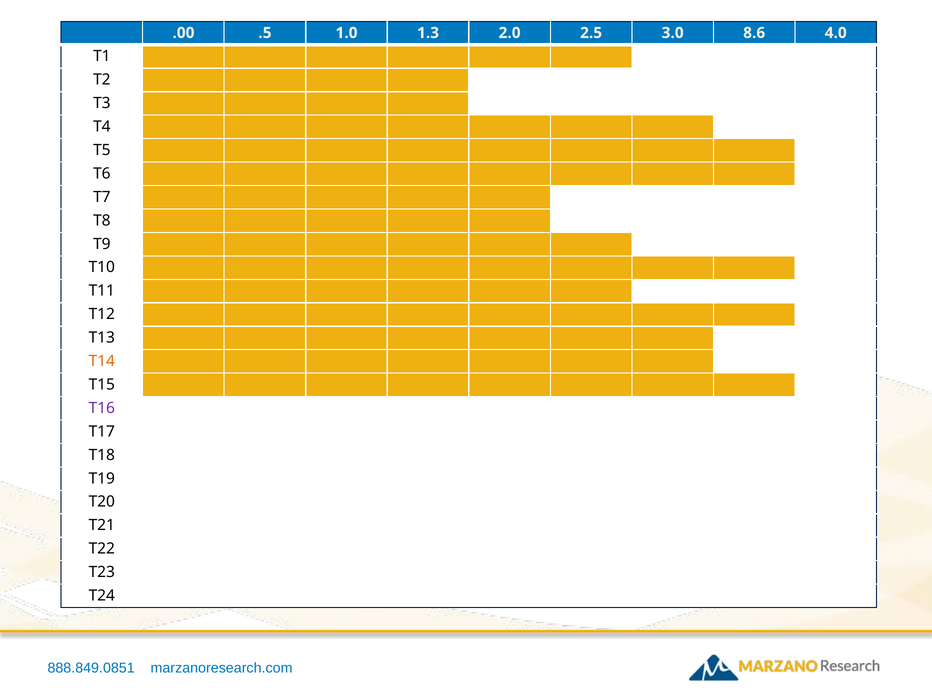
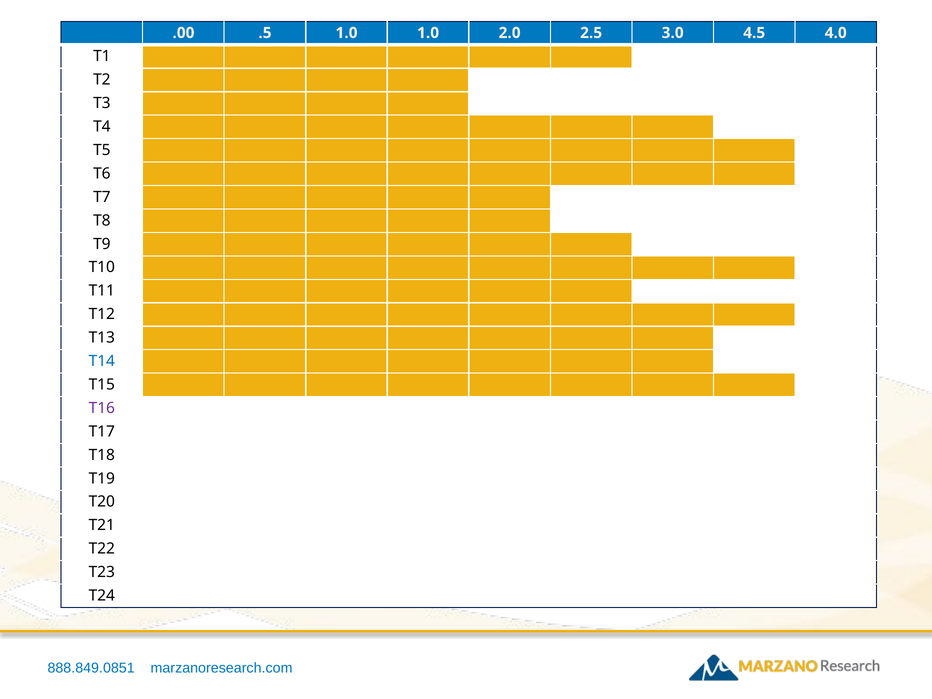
1.0 1.3: 1.3 -> 1.0
8.6: 8.6 -> 4.5
T14 colour: orange -> blue
